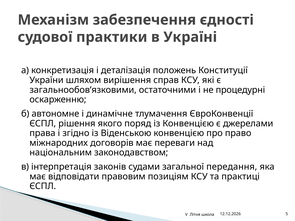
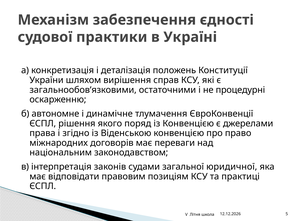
передання: передання -> юридичної
